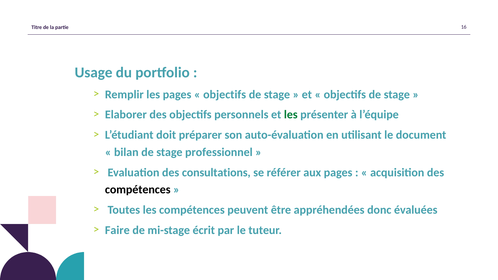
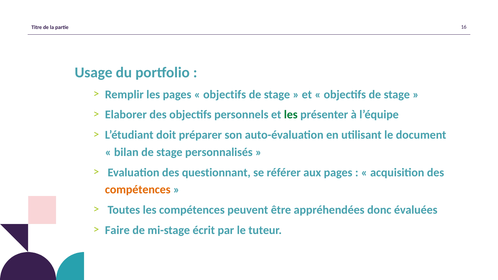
professionnel: professionnel -> personnalisés
consultations: consultations -> questionnant
compétences at (138, 190) colour: black -> orange
